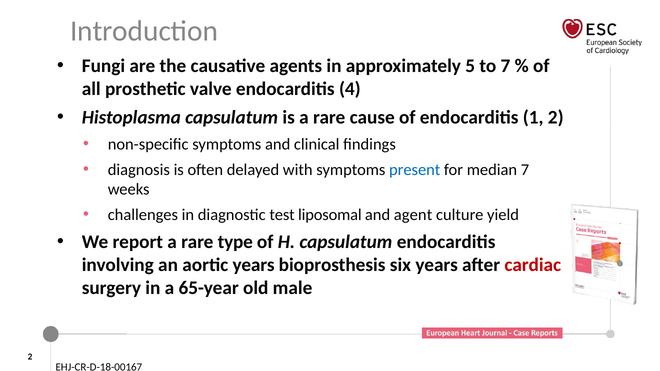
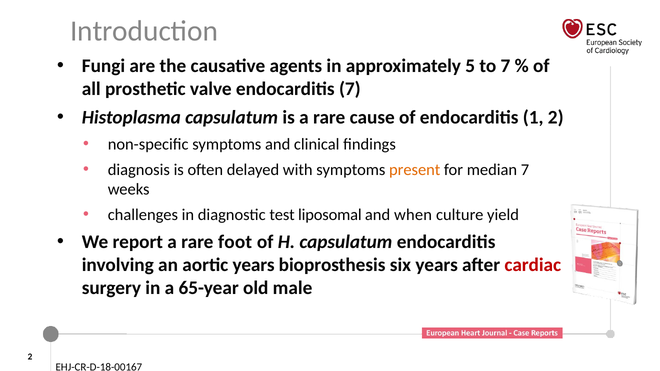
endocarditis 4: 4 -> 7
present colour: blue -> orange
agent: agent -> when
type: type -> foot
